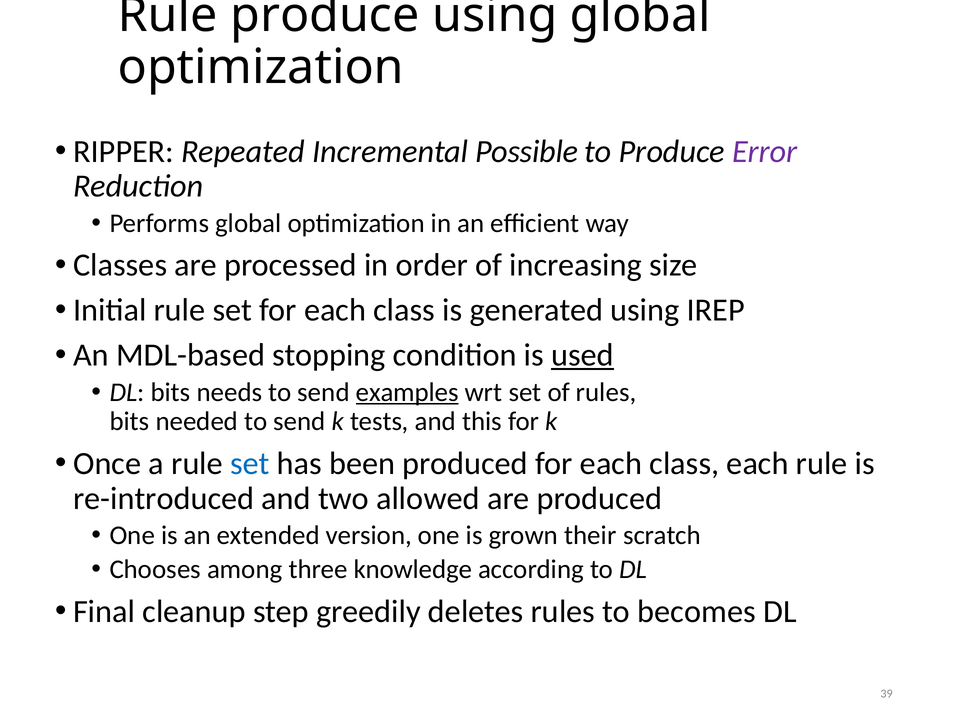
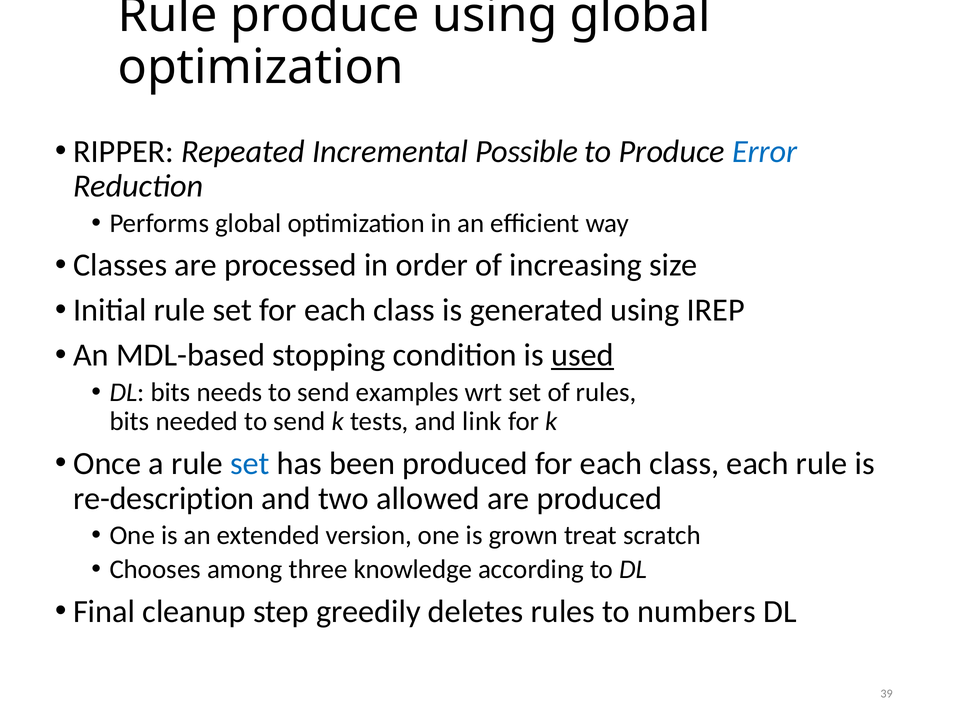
Error colour: purple -> blue
examples underline: present -> none
this: this -> link
re-introduced: re-introduced -> re-description
their: their -> treat
becomes: becomes -> numbers
